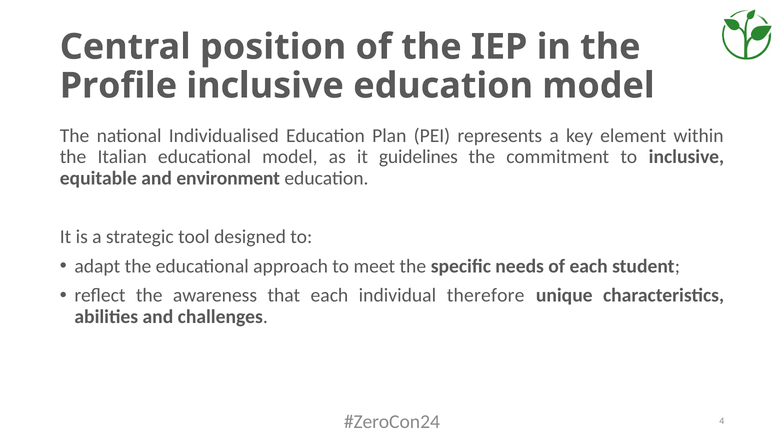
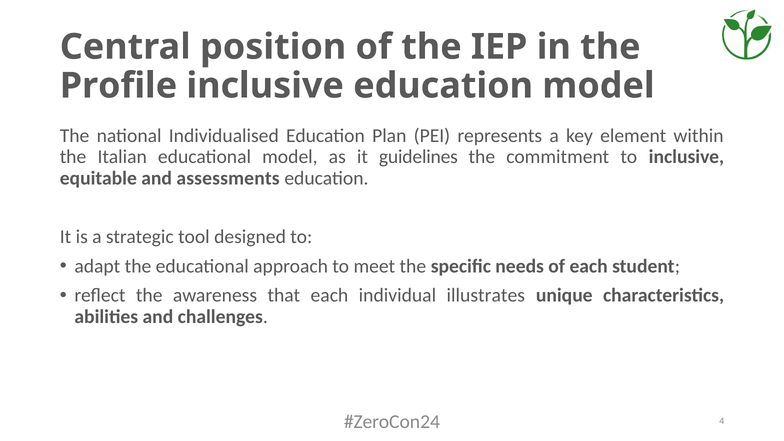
environment: environment -> assessments
therefore: therefore -> illustrates
